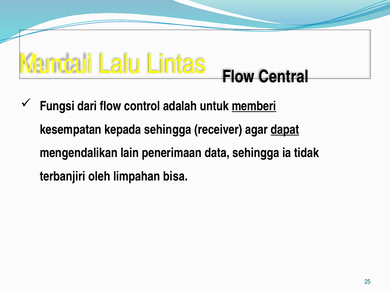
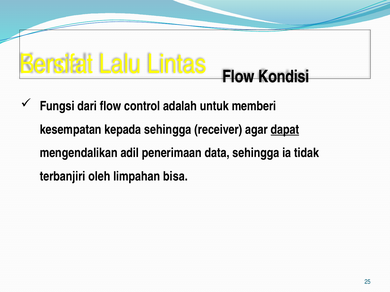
Muncul: Muncul -> Bersifat
Central: Central -> Kondisi
memberi underline: present -> none
lain: lain -> adil
